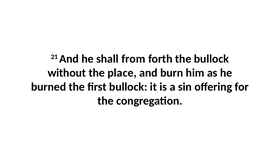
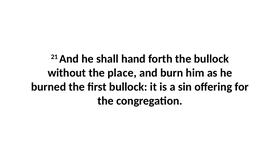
from: from -> hand
